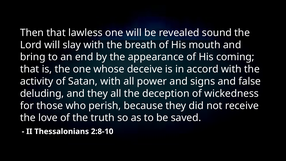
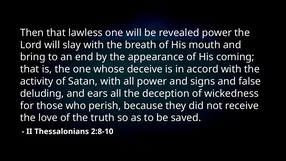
revealed sound: sound -> power
and they: they -> ears
